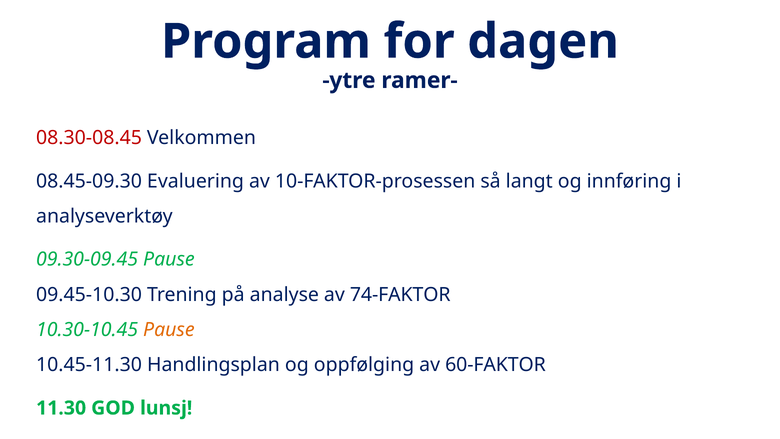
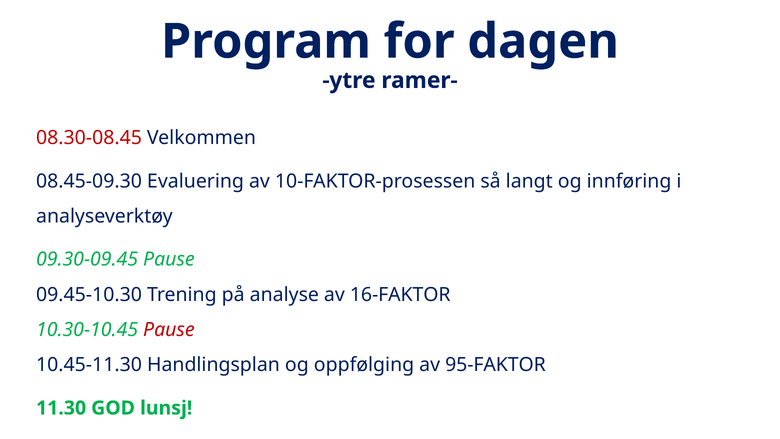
74-FAKTOR: 74-FAKTOR -> 16-FAKTOR
Pause at (169, 330) colour: orange -> red
60-FAKTOR: 60-FAKTOR -> 95-FAKTOR
